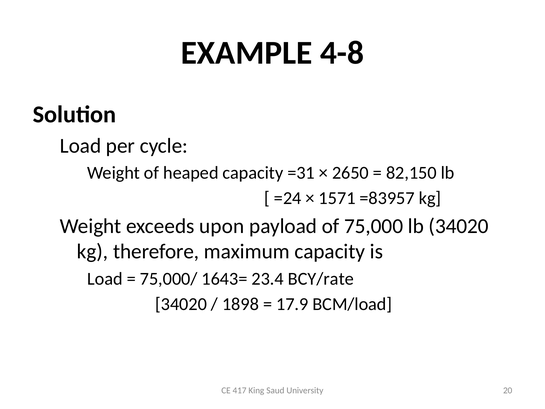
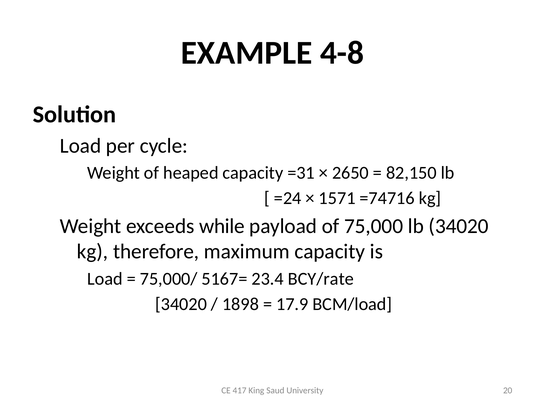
=83957: =83957 -> =74716
upon: upon -> while
1643=: 1643= -> 5167=
